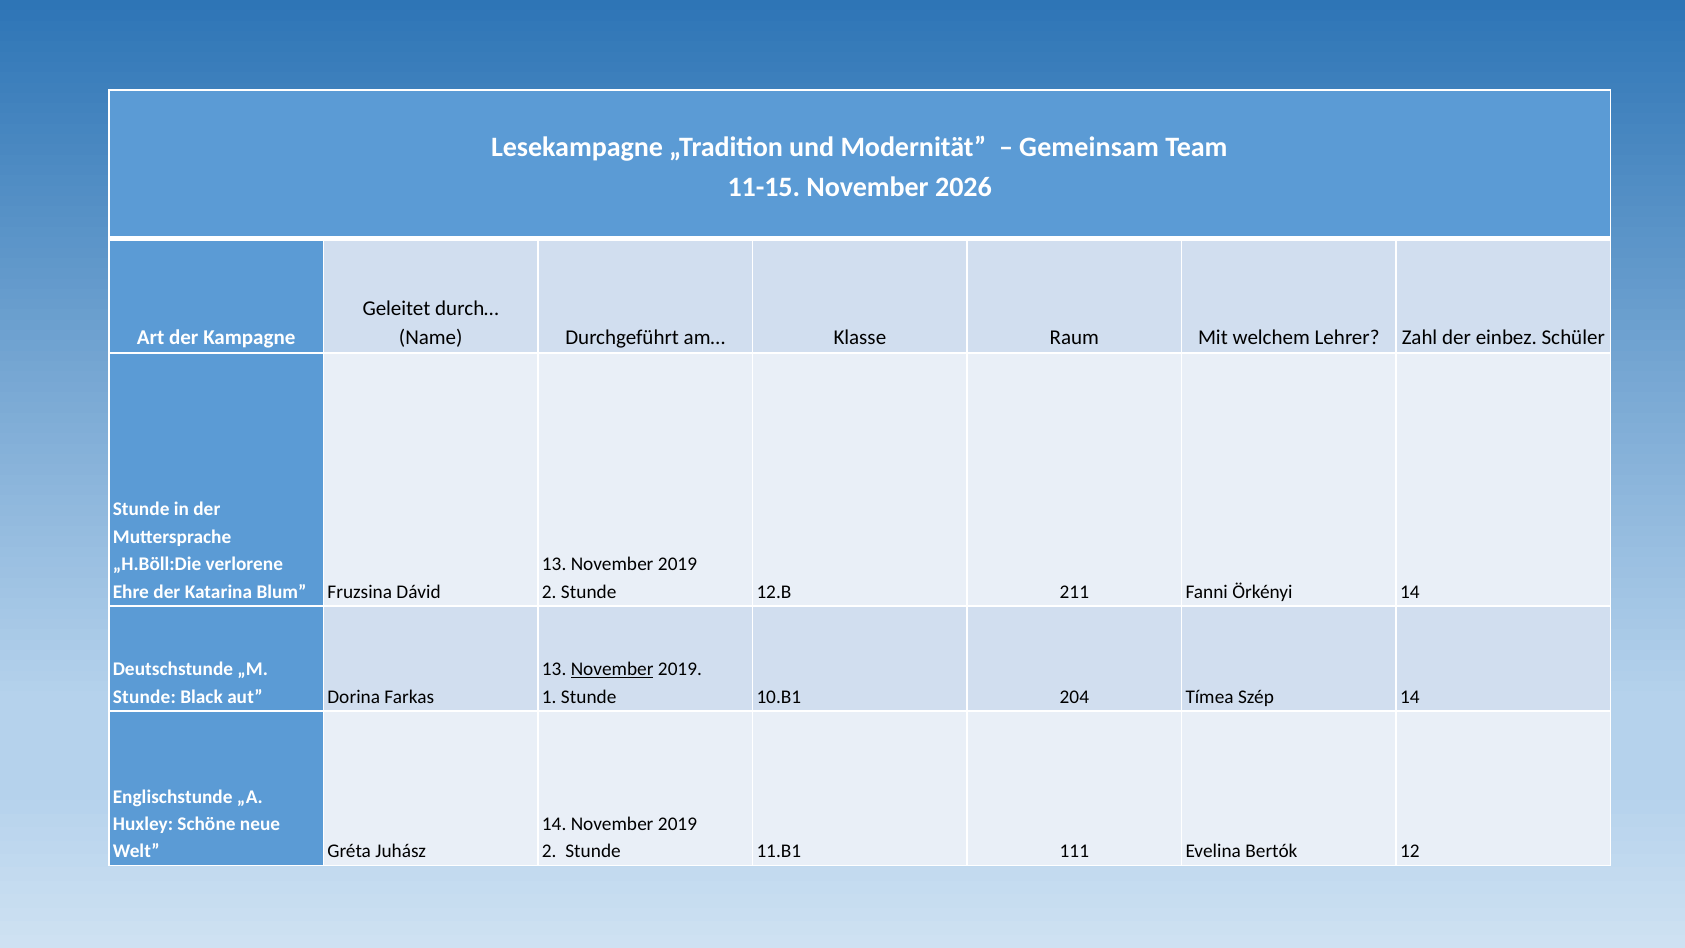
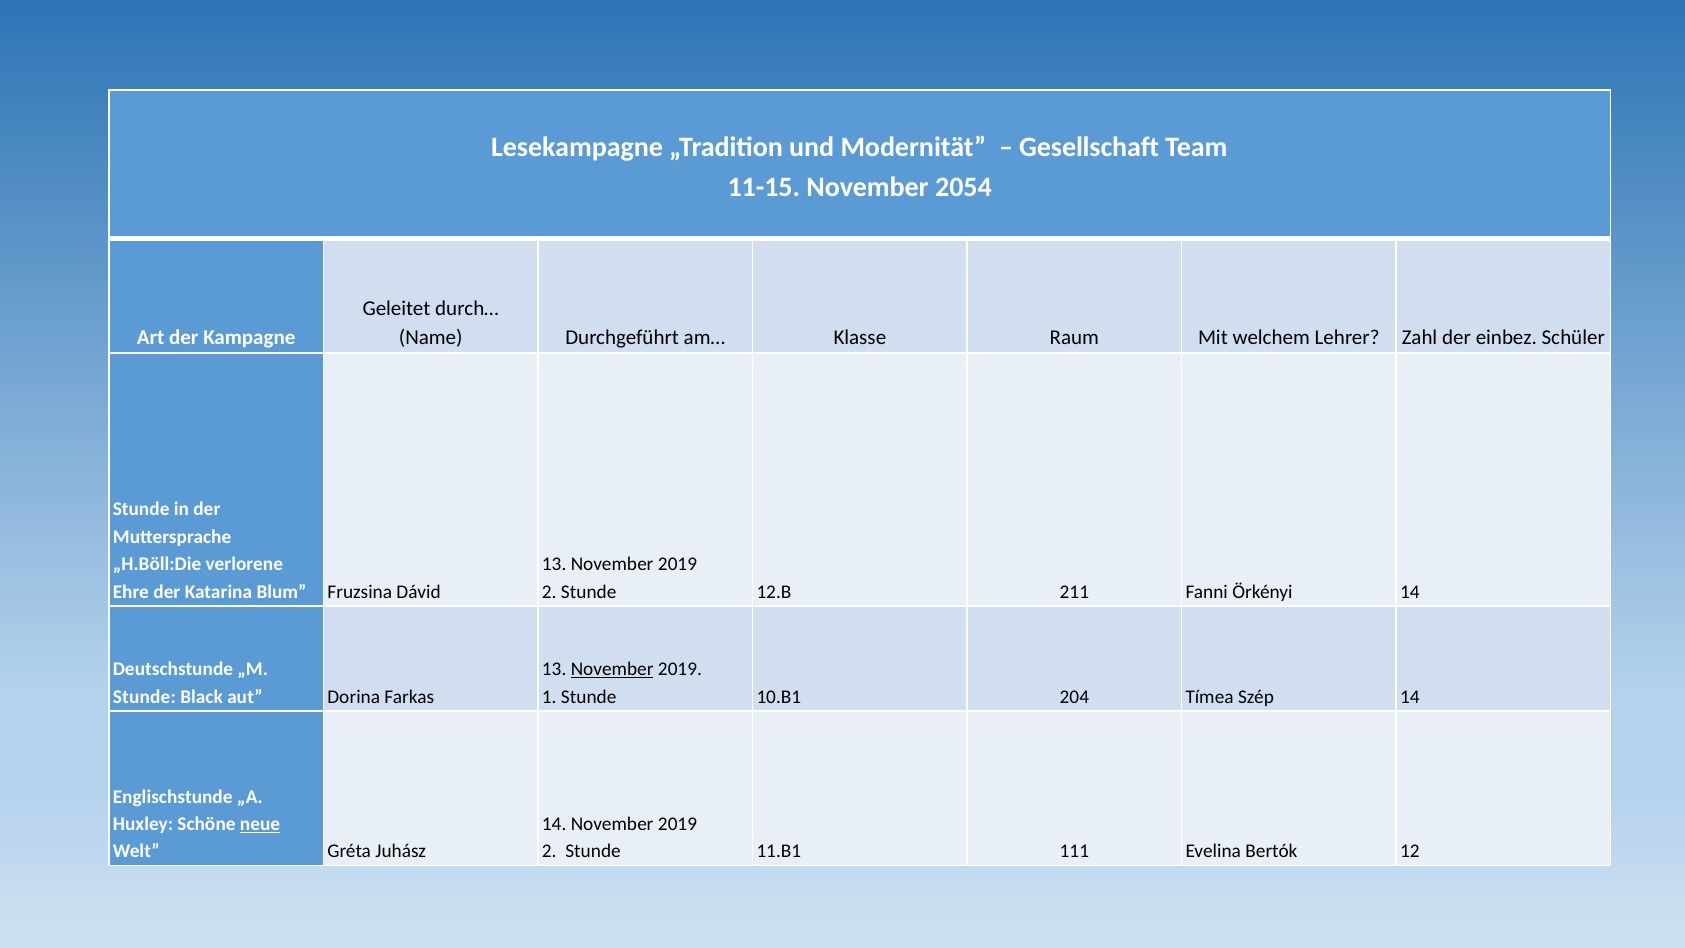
Gemeinsam: Gemeinsam -> Gesellschaft
2026: 2026 -> 2054
neue underline: none -> present
